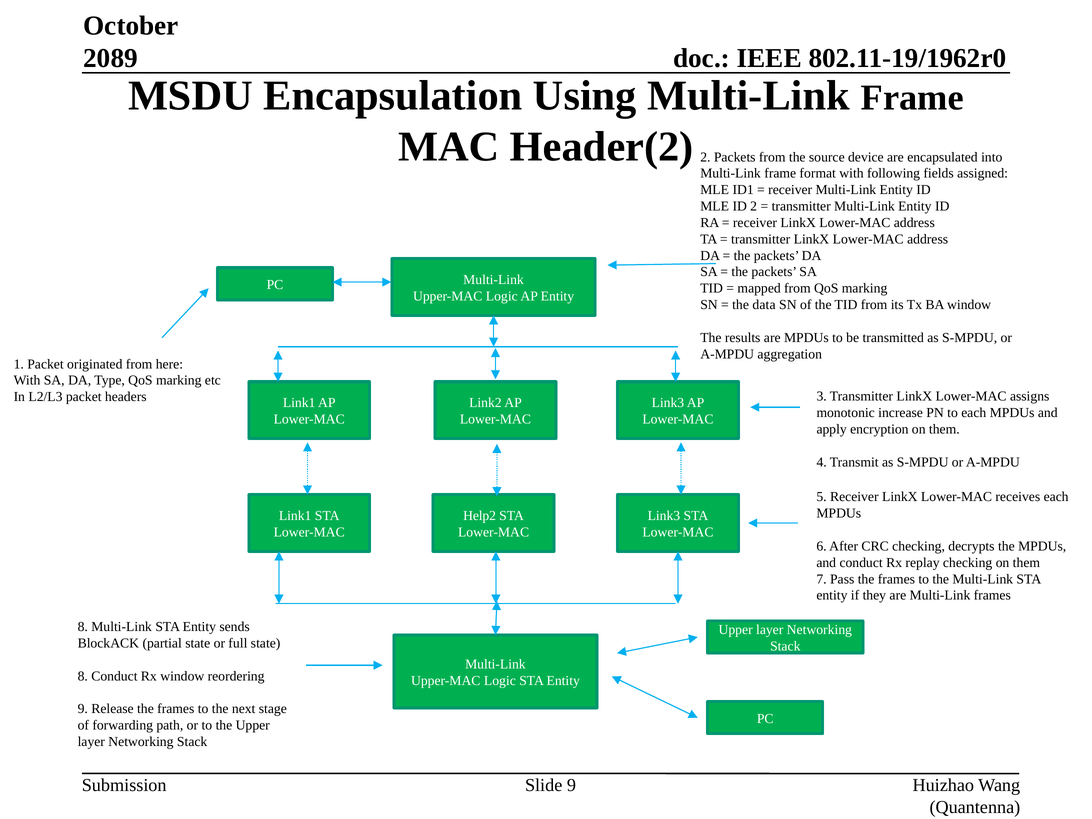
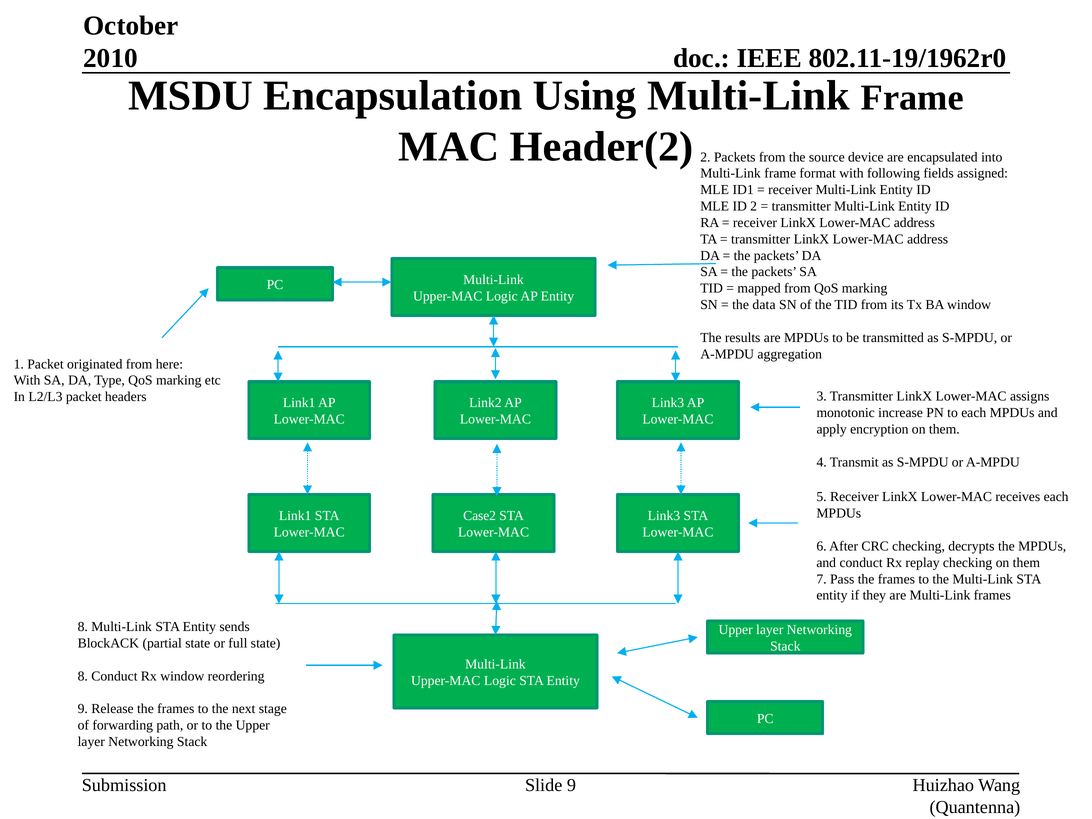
2089: 2089 -> 2010
Help2: Help2 -> Case2
